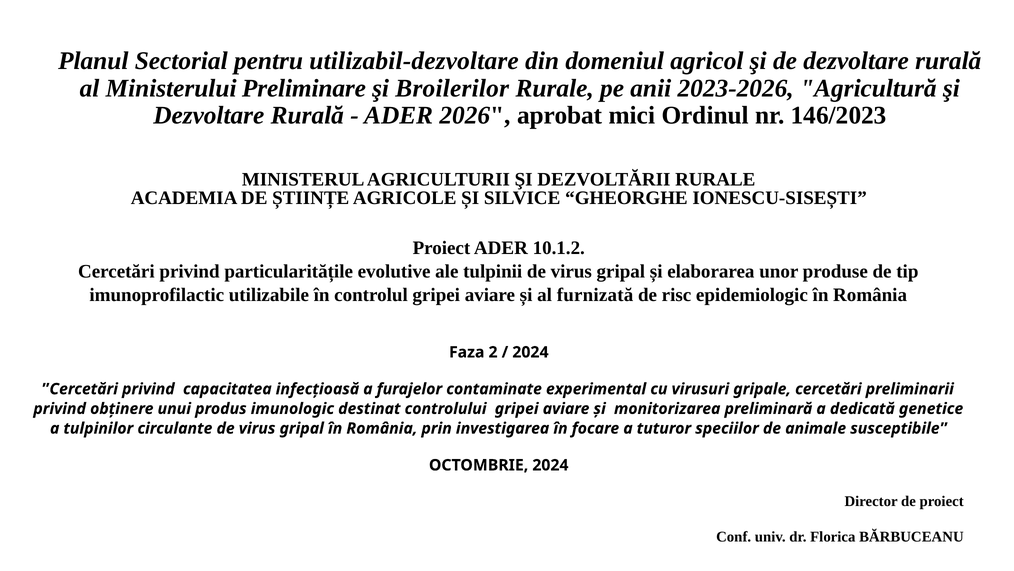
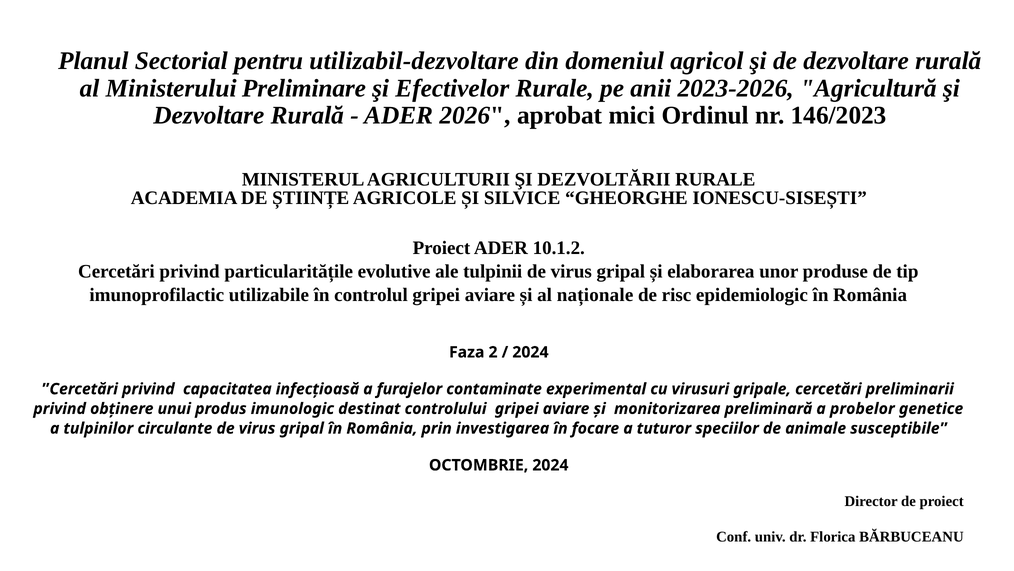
Broilerilor: Broilerilor -> Efectivelor
furnizată: furnizată -> naționale
dedicată: dedicată -> probelor
